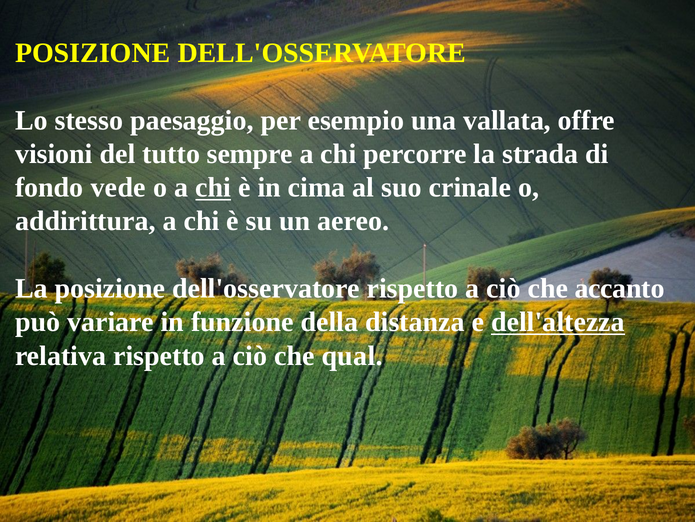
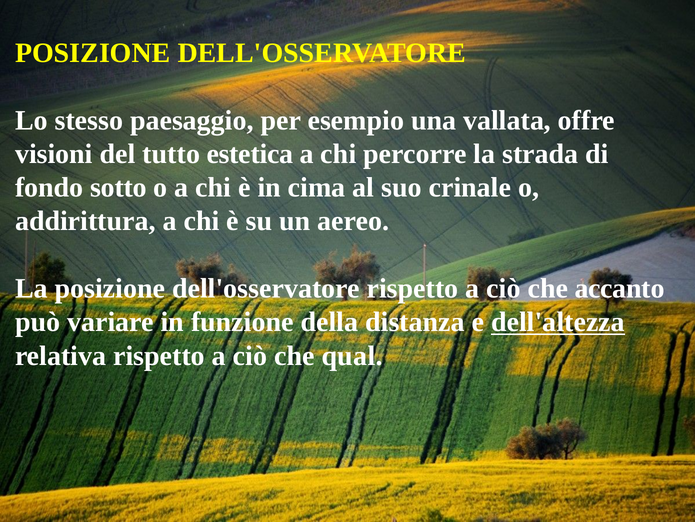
sempre: sempre -> estetica
vede: vede -> sotto
chi at (213, 187) underline: present -> none
